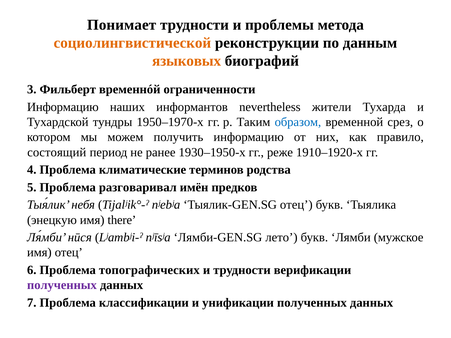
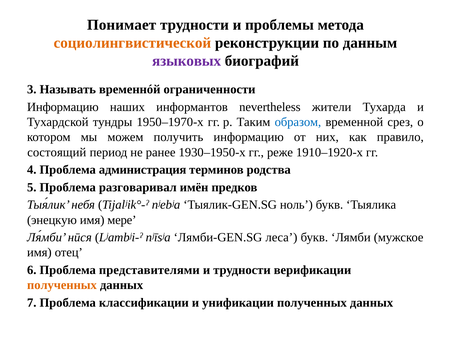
языковых colour: orange -> purple
Фильберт: Фильберт -> Называть
климатические: климатические -> администрация
Тыялик-GEN.SG отец: отец -> ноль
there: there -> мере
лето: лето -> леса
топографических: топографических -> представителями
полученных at (62, 285) colour: purple -> orange
